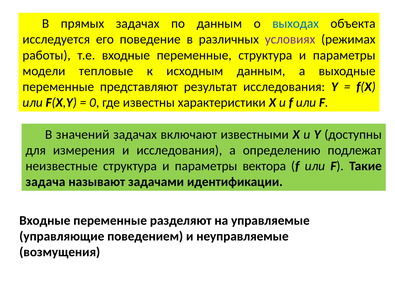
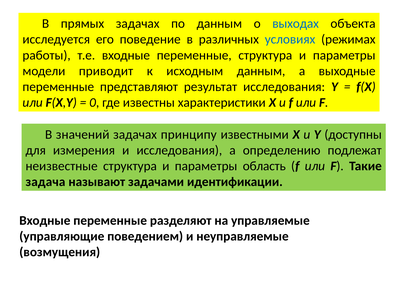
условиях colour: purple -> blue
тепловые: тепловые -> приводит
включают: включают -> принципу
вектора: вектора -> область
